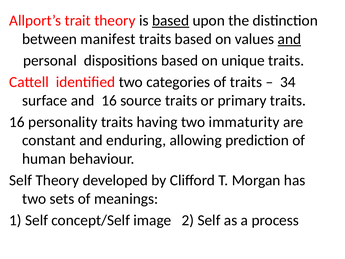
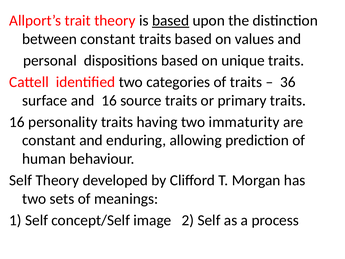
between manifest: manifest -> constant
and at (289, 39) underline: present -> none
34: 34 -> 36
